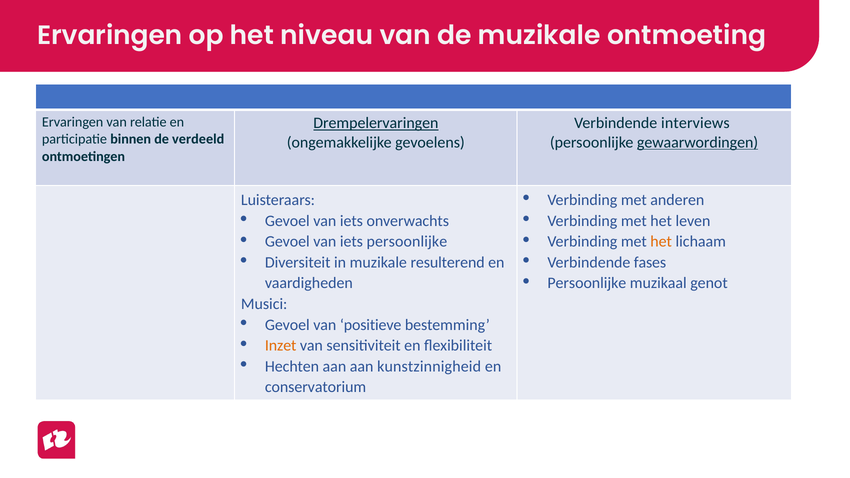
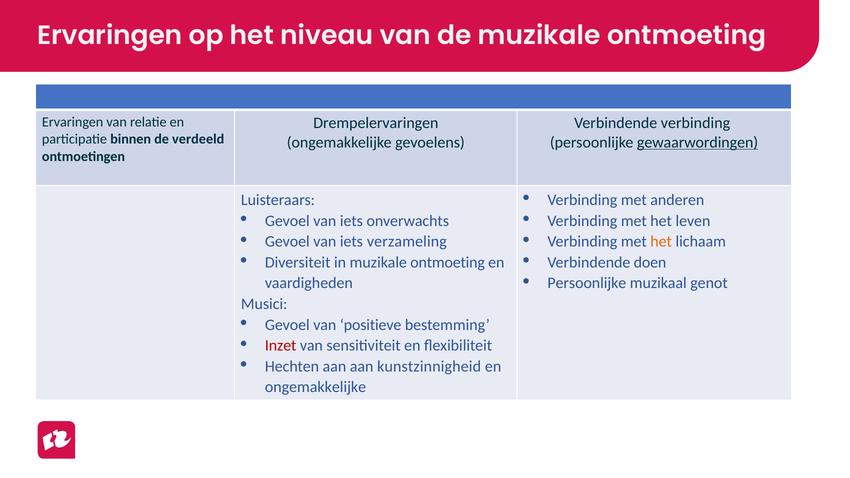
Drempelervaringen underline: present -> none
Verbindende interviews: interviews -> verbinding
iets persoonlijke: persoonlijke -> verzameling
in muzikale resulterend: resulterend -> ontmoeting
fases: fases -> doen
Inzet colour: orange -> red
conservatorium at (316, 387): conservatorium -> ongemakkelijke
